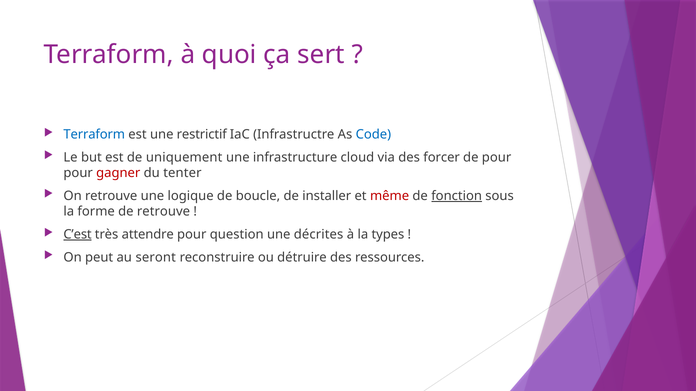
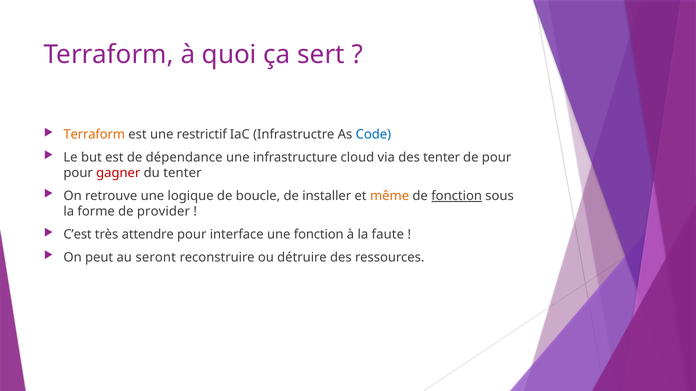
Terraform at (94, 135) colour: blue -> orange
uniquement: uniquement -> dépendance
des forcer: forcer -> tenter
même colour: red -> orange
de retrouve: retrouve -> provider
C’est underline: present -> none
question: question -> interface
une décrites: décrites -> fonction
types: types -> faute
